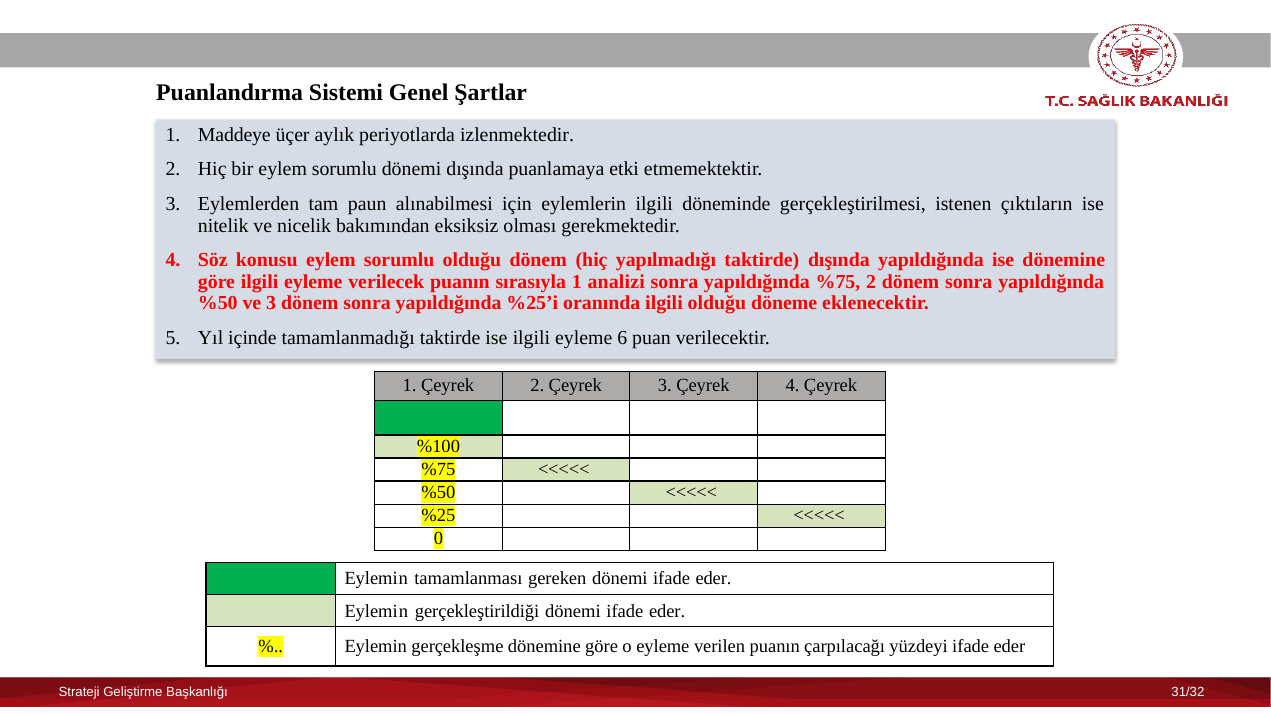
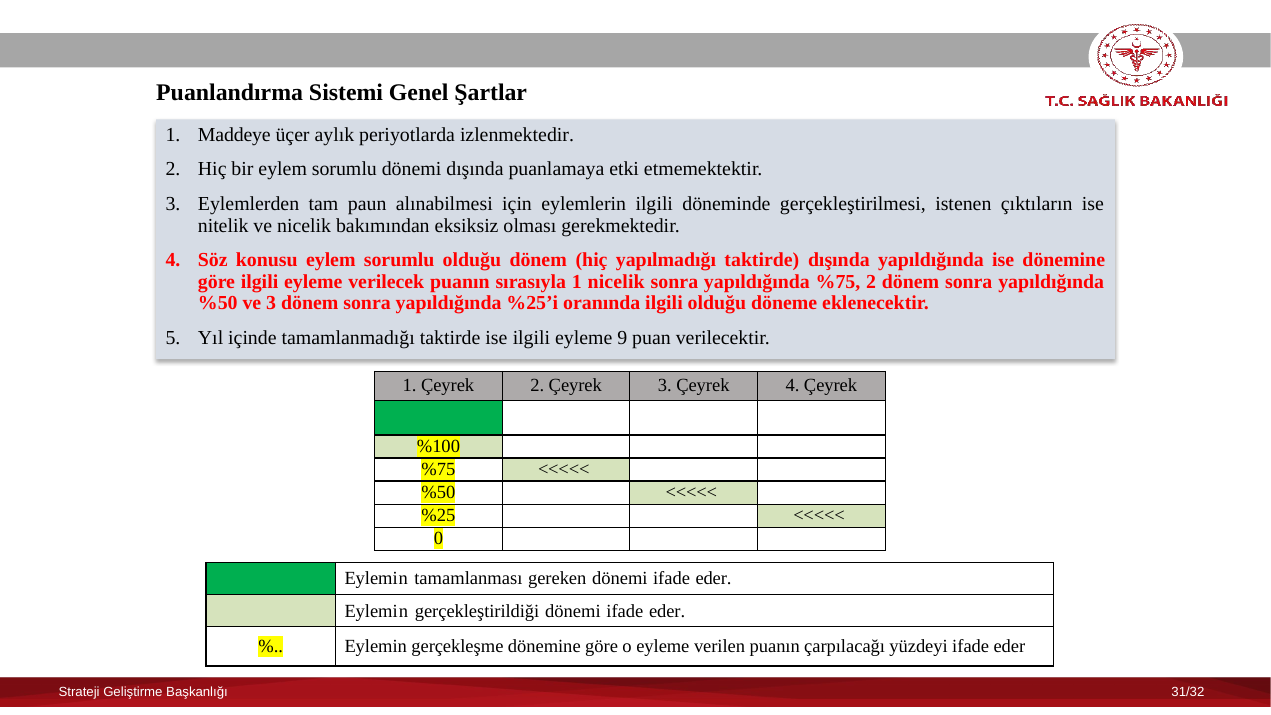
1 analizi: analizi -> nicelik
6: 6 -> 9
